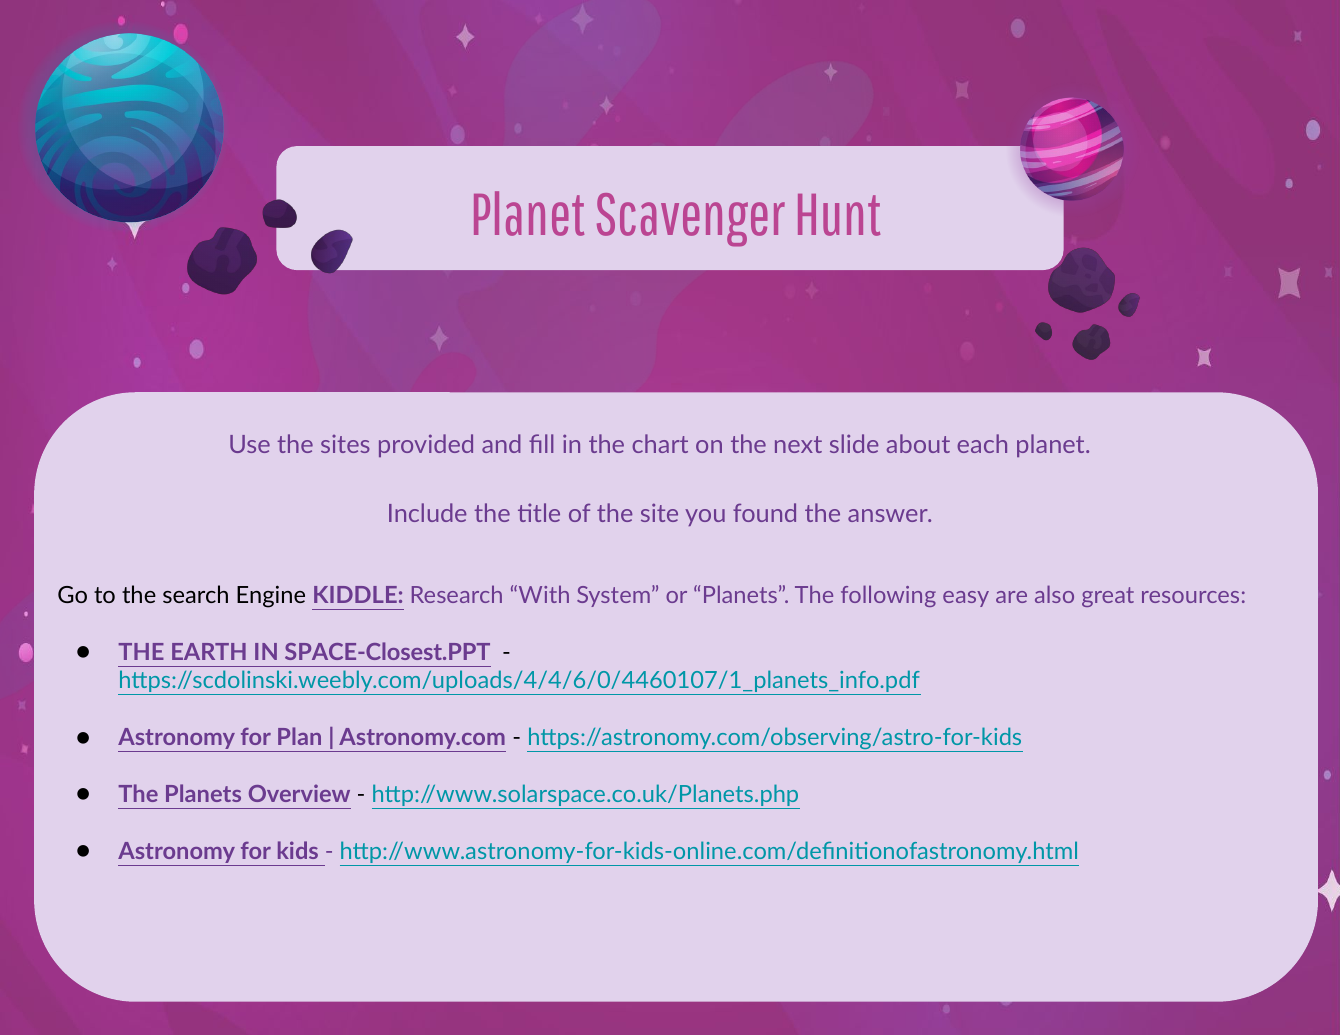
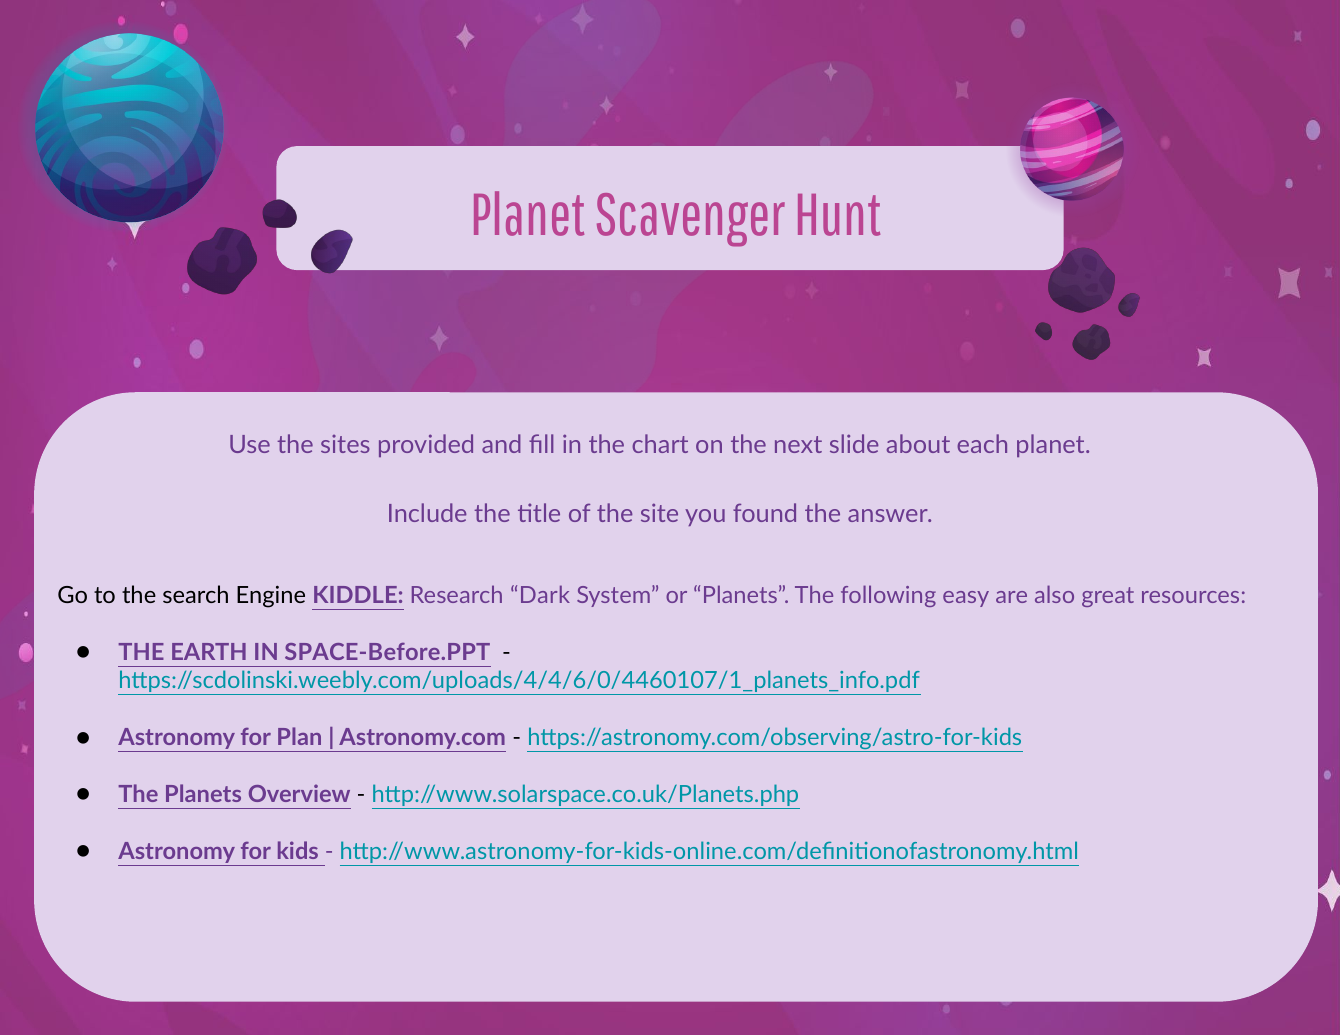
With: With -> Dark
SPACE-Closest.PPT: SPACE-Closest.PPT -> SPACE-Before.PPT
